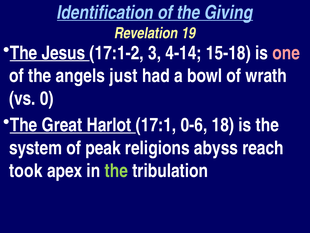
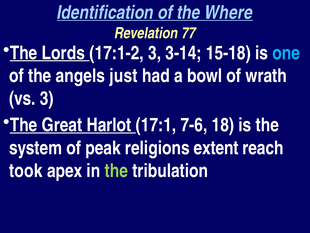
Giving: Giving -> Where
19: 19 -> 77
Jesus: Jesus -> Lords
4-14: 4-14 -> 3-14
one colour: pink -> light blue
vs 0: 0 -> 3
0-6: 0-6 -> 7-6
abyss: abyss -> extent
